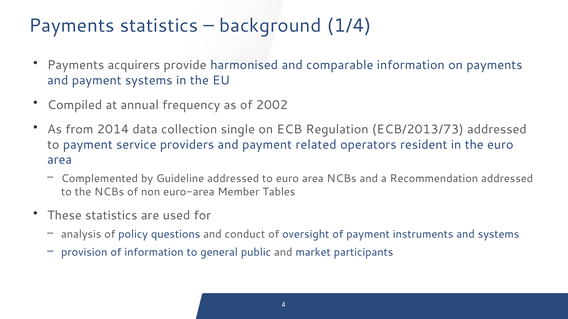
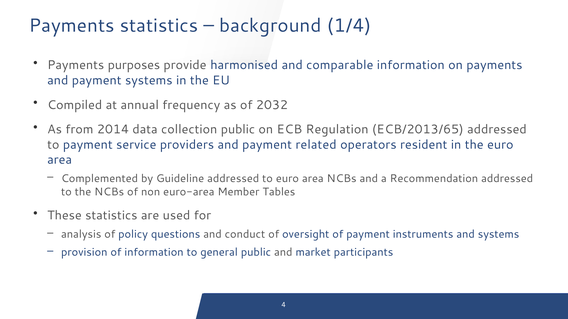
acquirers: acquirers -> purposes
2002: 2002 -> 2032
collection single: single -> public
ECB/2013/73: ECB/2013/73 -> ECB/2013/65
